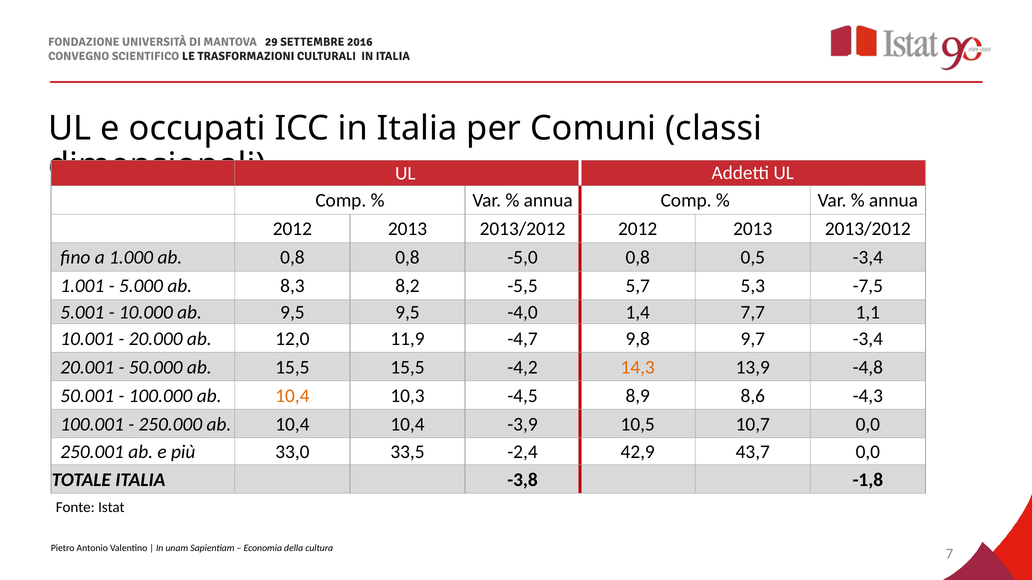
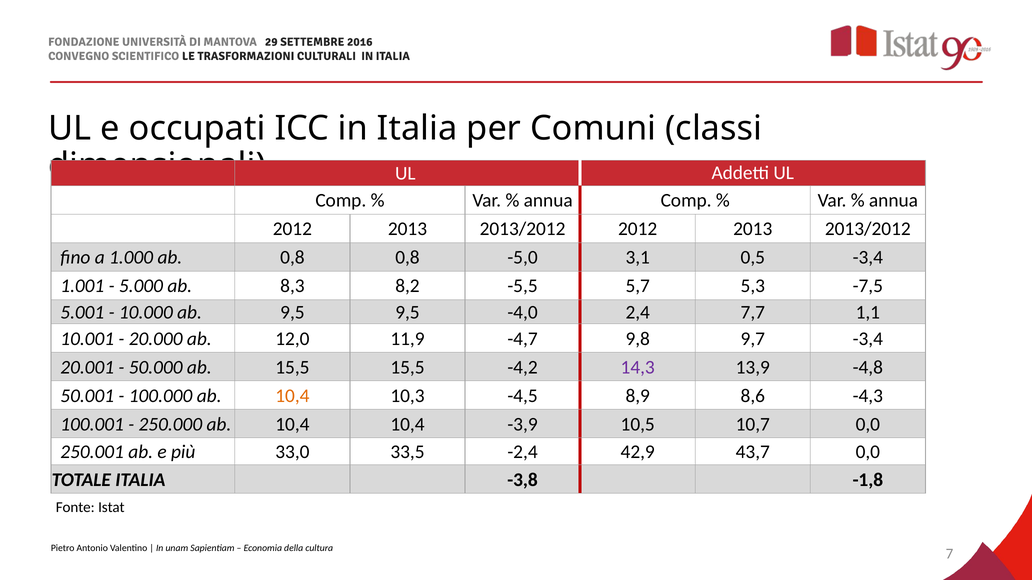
-5,0 0,8: 0,8 -> 3,1
1,4: 1,4 -> 2,4
14,3 colour: orange -> purple
